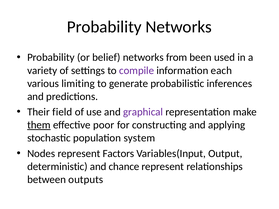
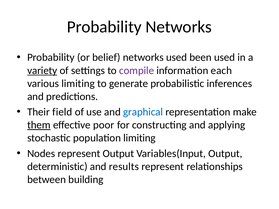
networks from: from -> used
variety underline: none -> present
graphical colour: purple -> blue
population system: system -> limiting
represent Factors: Factors -> Output
chance: chance -> results
outputs: outputs -> building
